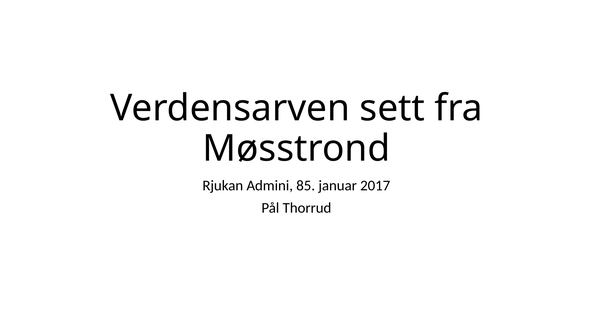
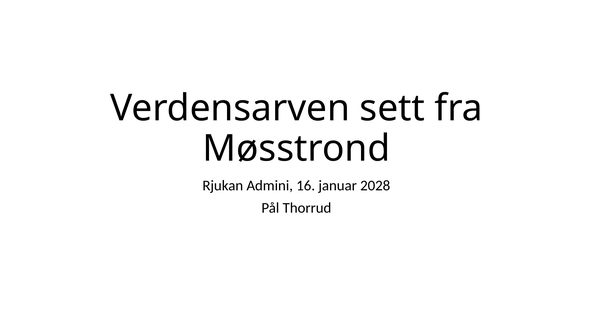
85: 85 -> 16
2017: 2017 -> 2028
